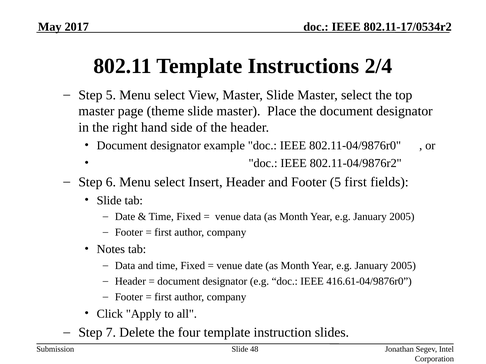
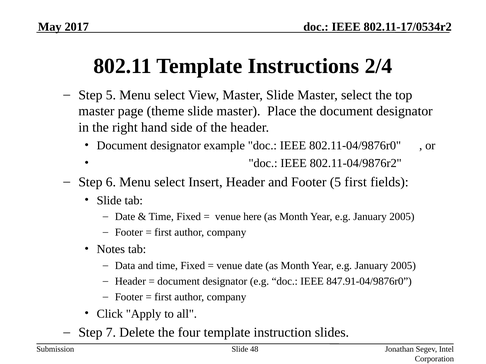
venue data: data -> here
416.61-04/9876r0: 416.61-04/9876r0 -> 847.91-04/9876r0
